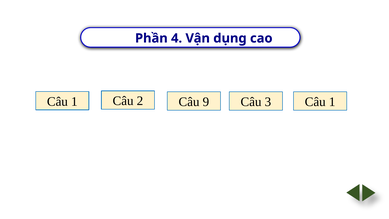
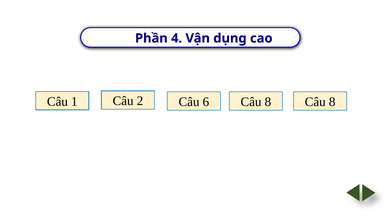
9: 9 -> 6
3 at (268, 102): 3 -> 8
1 at (332, 102): 1 -> 8
